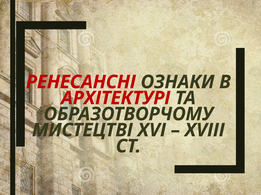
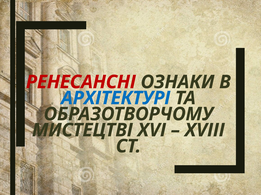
АРХІТЕКТУРІ colour: red -> blue
